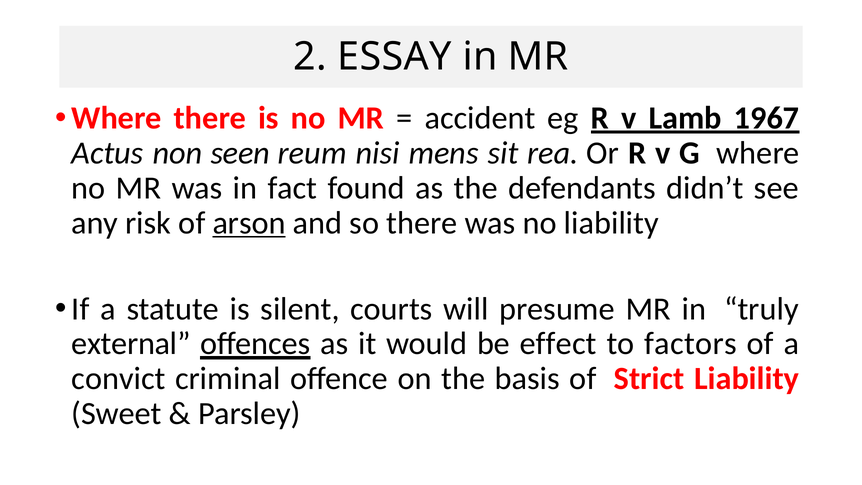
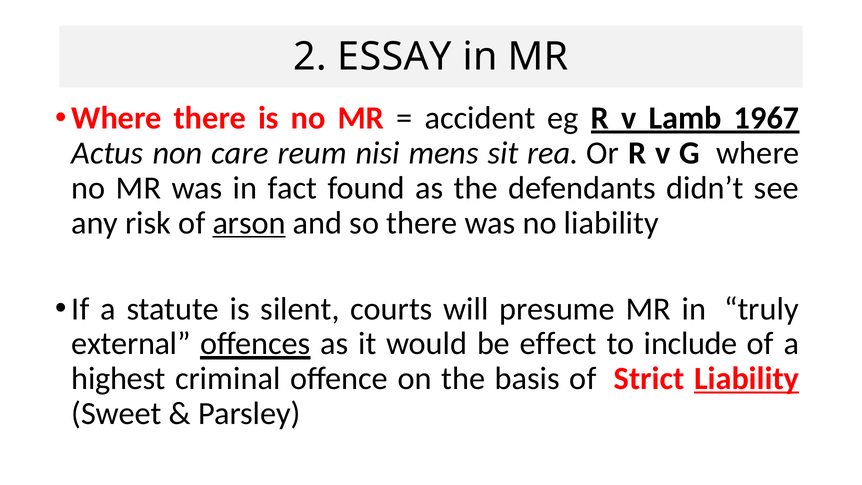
seen: seen -> care
factors: factors -> include
convict: convict -> highest
Liability at (747, 379) underline: none -> present
